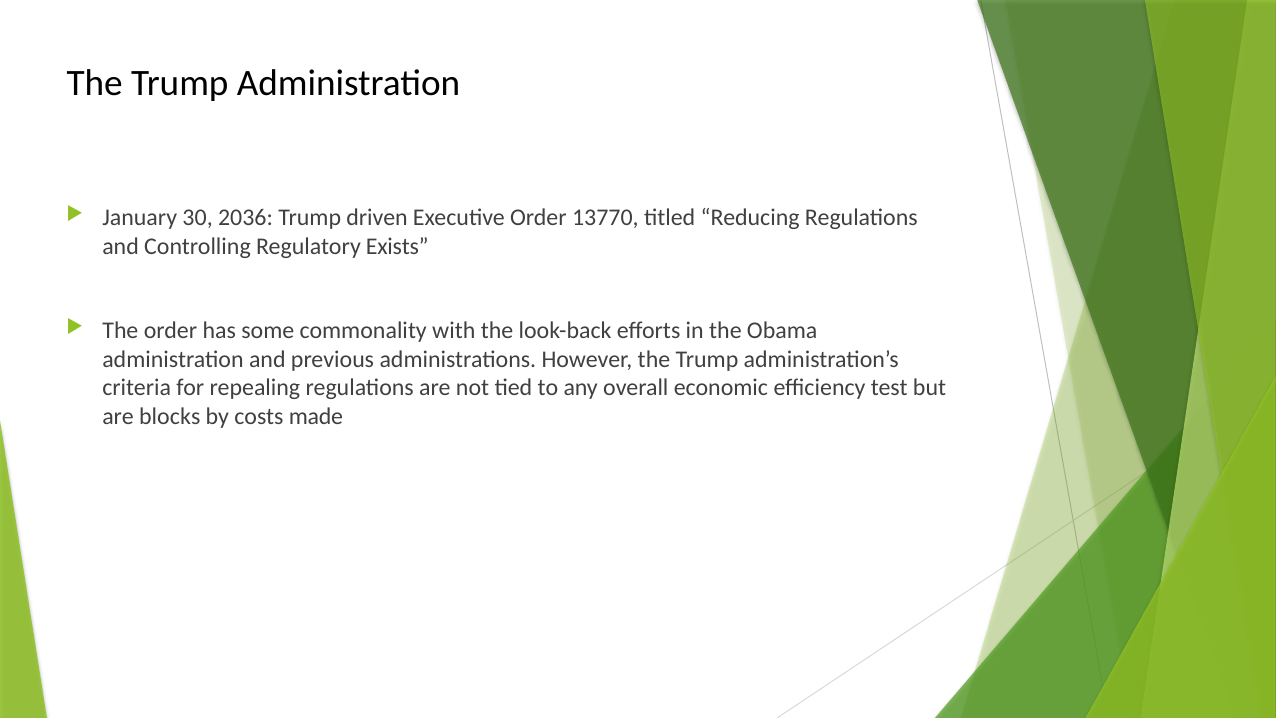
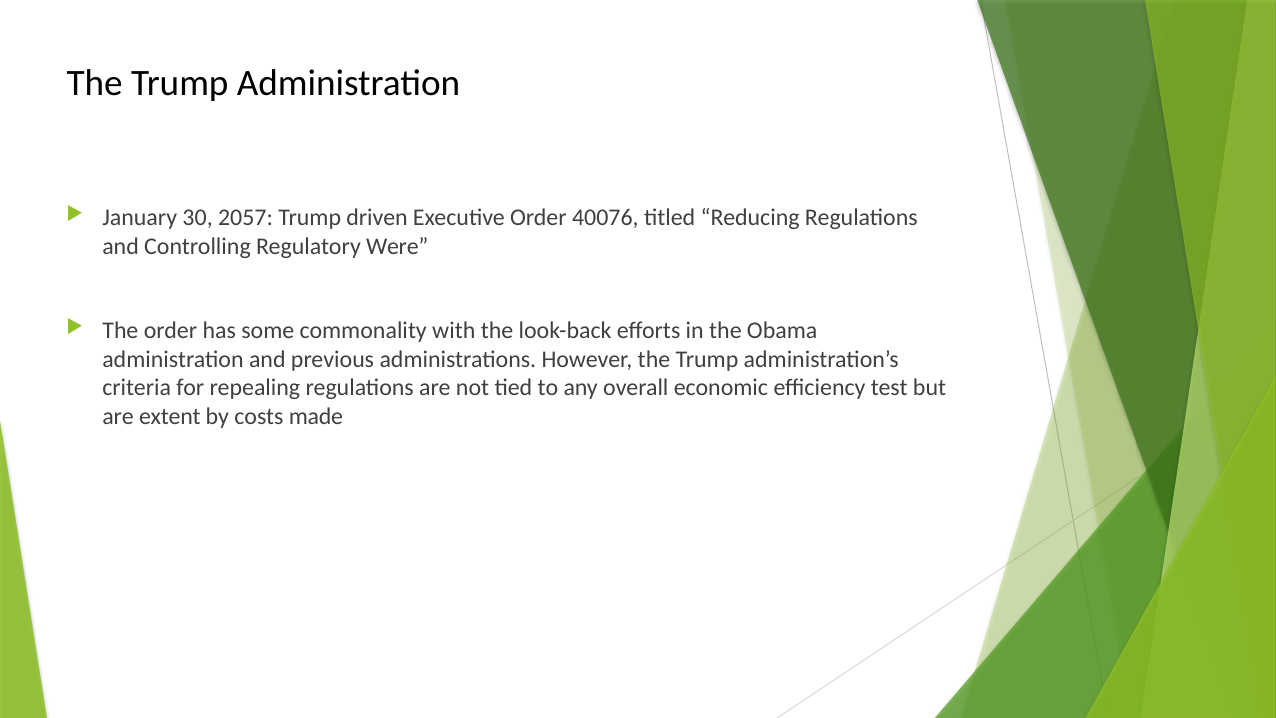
2036: 2036 -> 2057
13770: 13770 -> 40076
Exists: Exists -> Were
blocks: blocks -> extent
